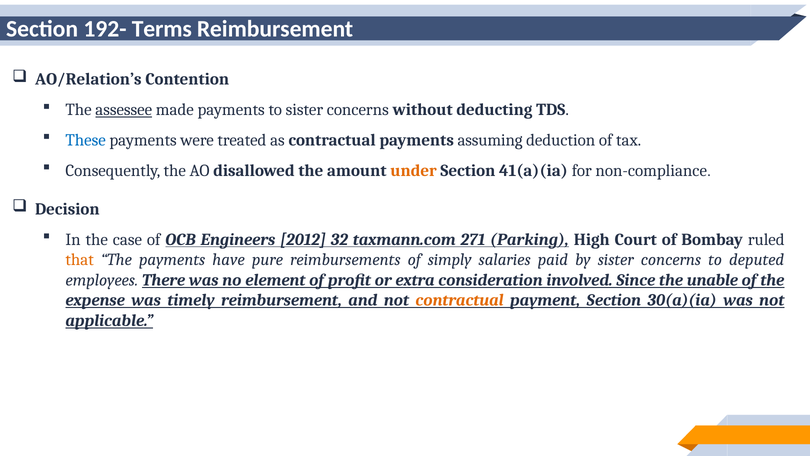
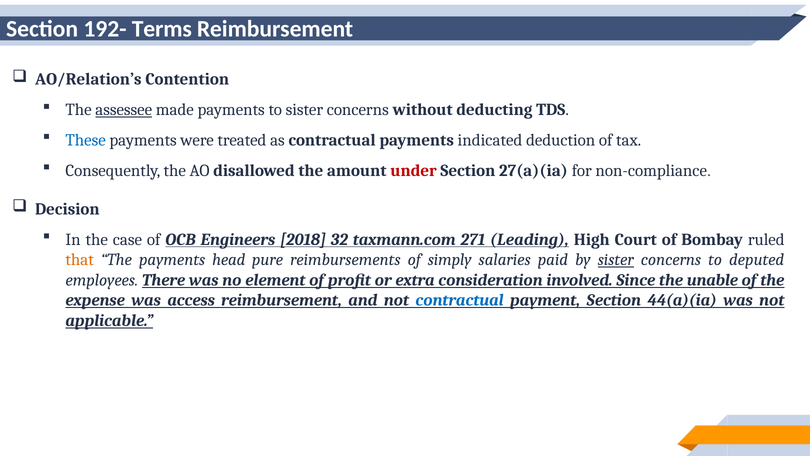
assuming: assuming -> indicated
under colour: orange -> red
41(a)(ia: 41(a)(ia -> 27(a)(ia
2012: 2012 -> 2018
Parking: Parking -> Leading
have: have -> head
sister at (616, 260) underline: none -> present
timely: timely -> access
contractual at (460, 300) colour: orange -> blue
30(a)(ia: 30(a)(ia -> 44(a)(ia
